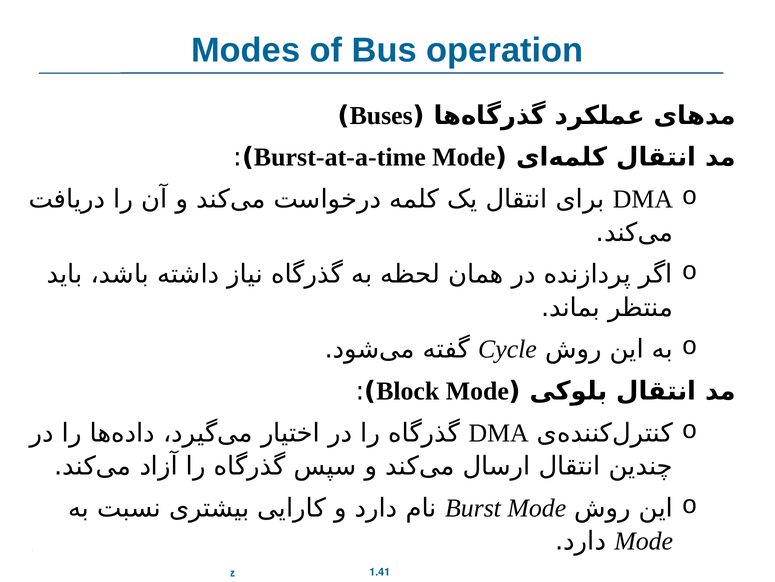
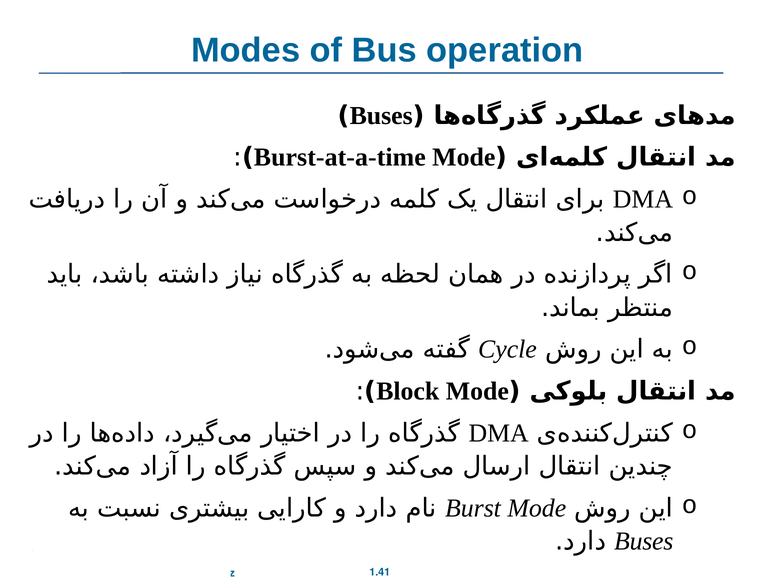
Mode at (644, 541): Mode -> Buses
